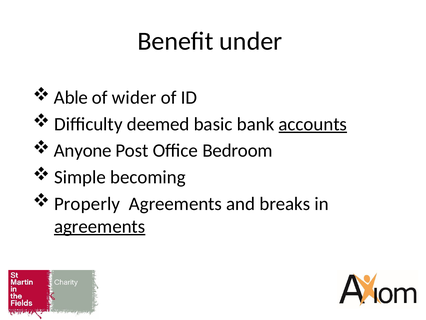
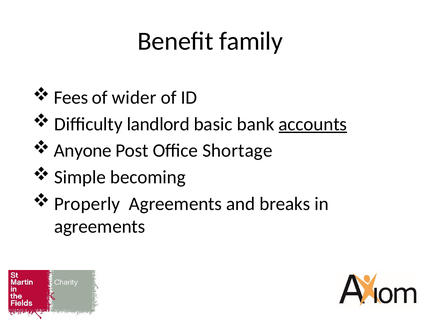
under: under -> family
Able: Able -> Fees
deemed: deemed -> landlord
Bedroom: Bedroom -> Shortage
agreements at (100, 226) underline: present -> none
